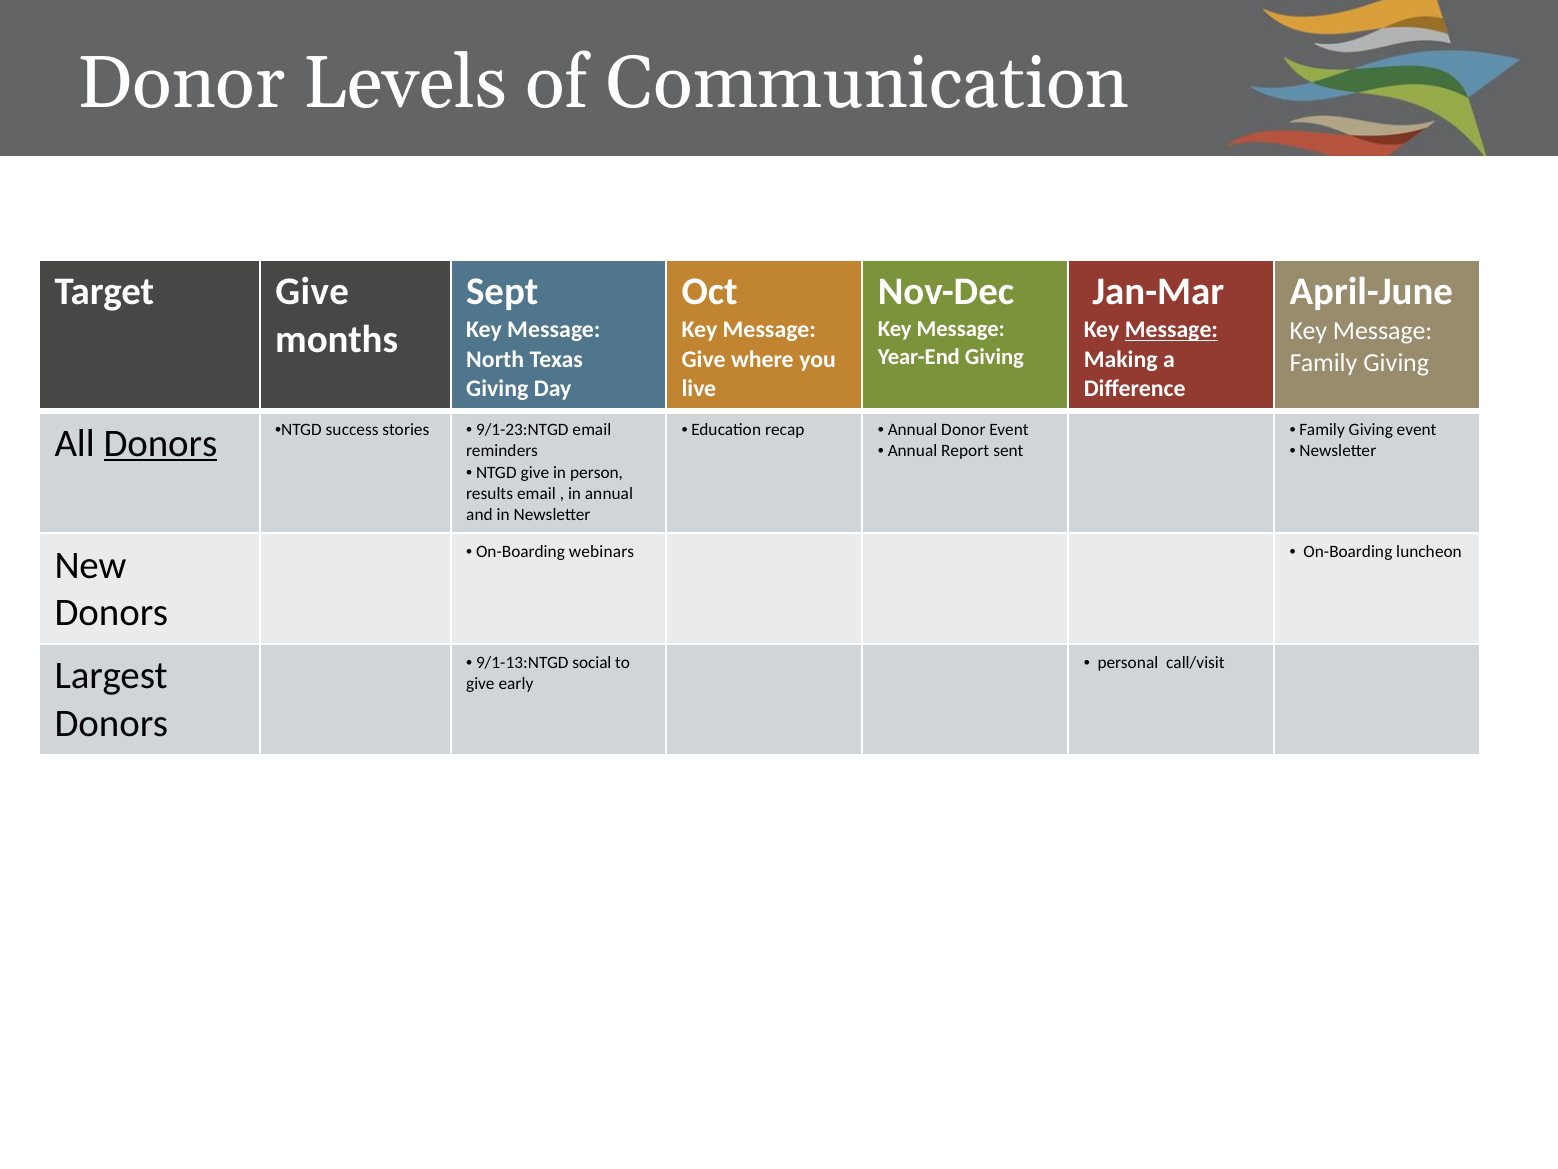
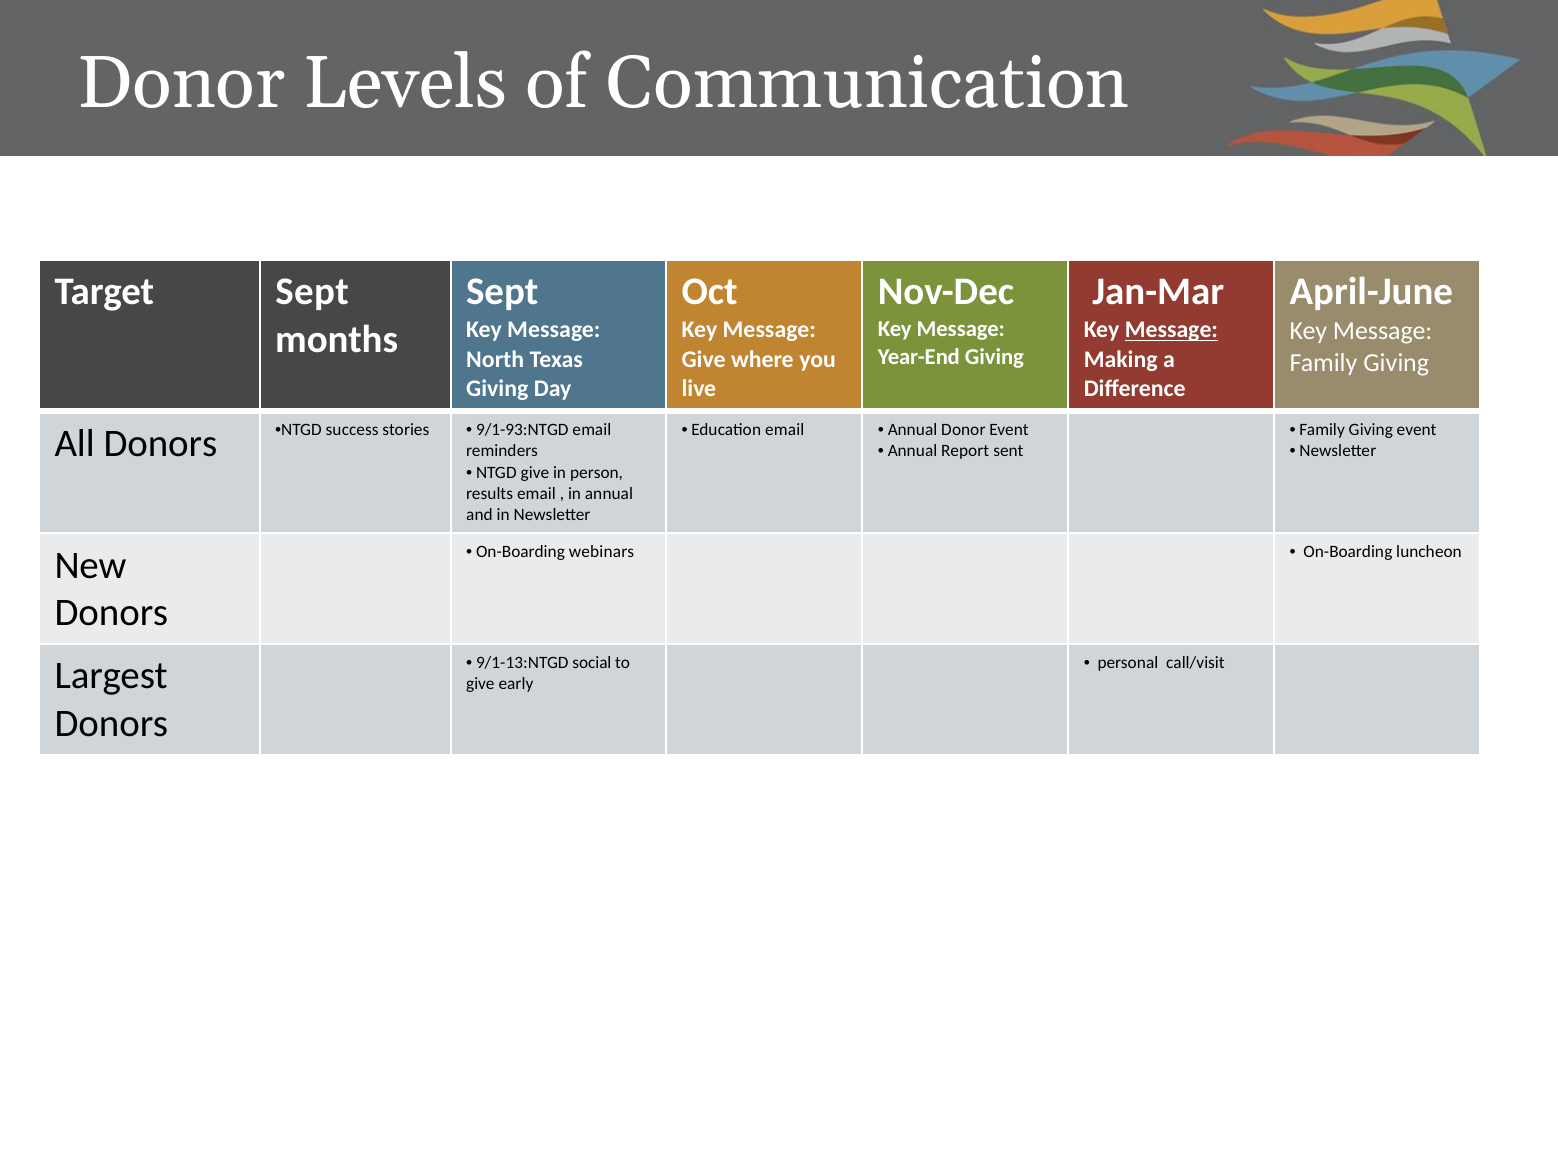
Target Give: Give -> Sept
Education recap: recap -> email
Donors at (160, 443) underline: present -> none
9/1-23:NTGD: 9/1-23:NTGD -> 9/1-93:NTGD
